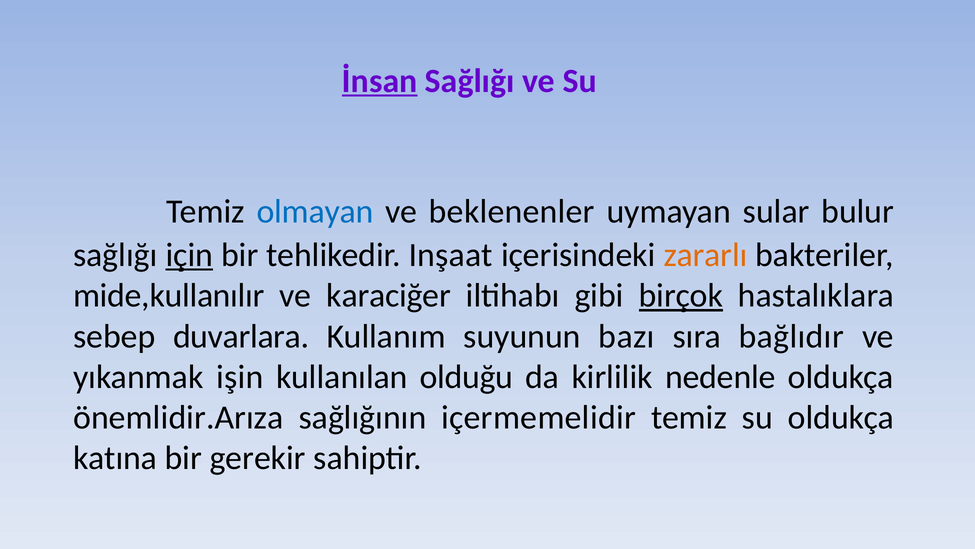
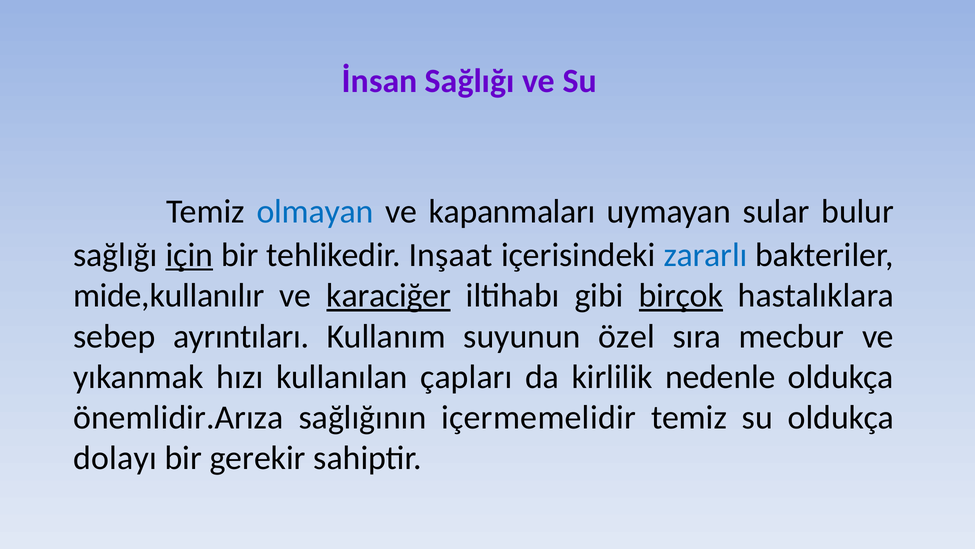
İnsan underline: present -> none
beklenenler: beklenenler -> kapanmaları
zararlı colour: orange -> blue
karaciğer underline: none -> present
duvarlara: duvarlara -> ayrıntıları
bazı: bazı -> özel
bağlıdır: bağlıdır -> mecbur
işin: işin -> hızı
olduğu: olduğu -> çapları
katına: katına -> dolayı
